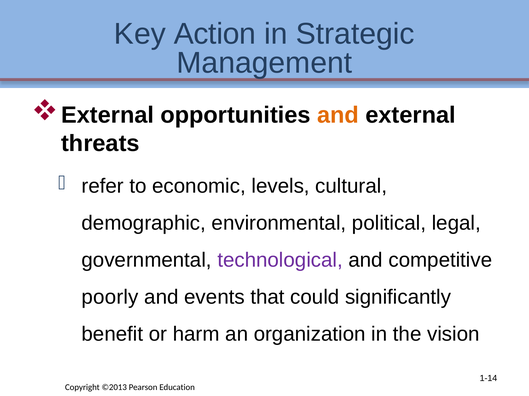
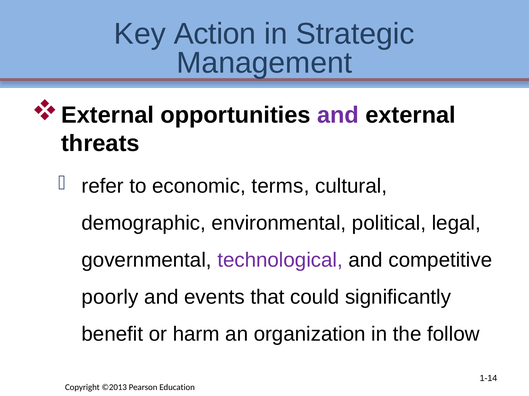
and at (338, 115) colour: orange -> purple
levels: levels -> terms
vision: vision -> follow
